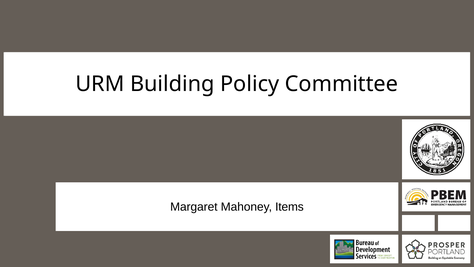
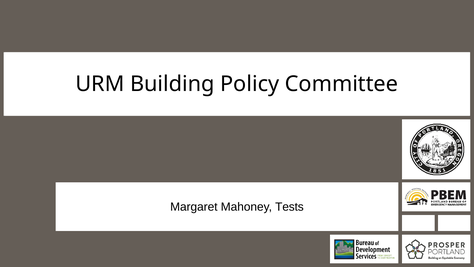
Items: Items -> Tests
